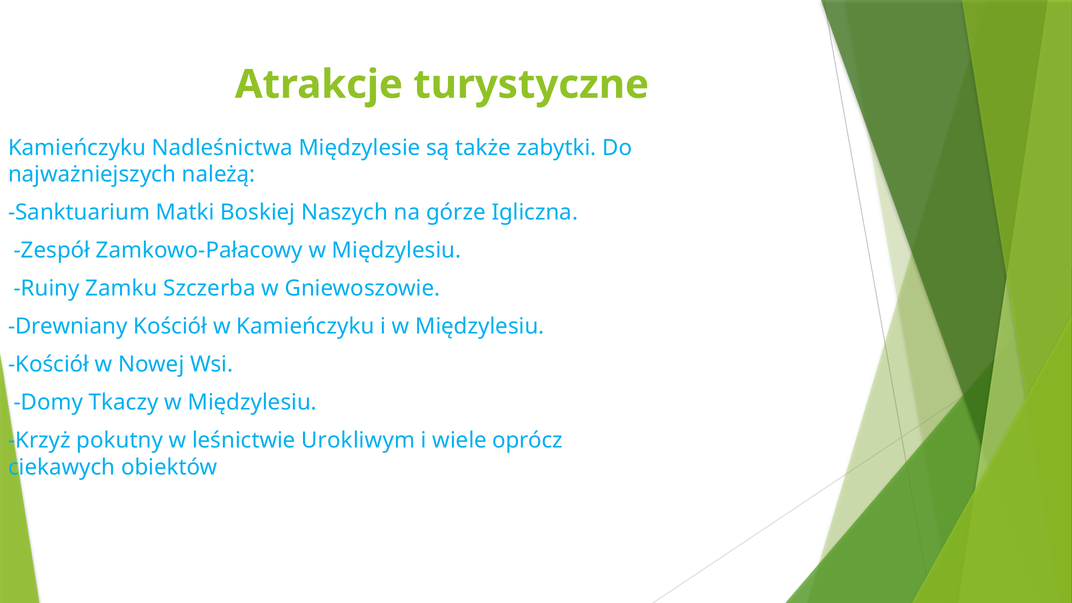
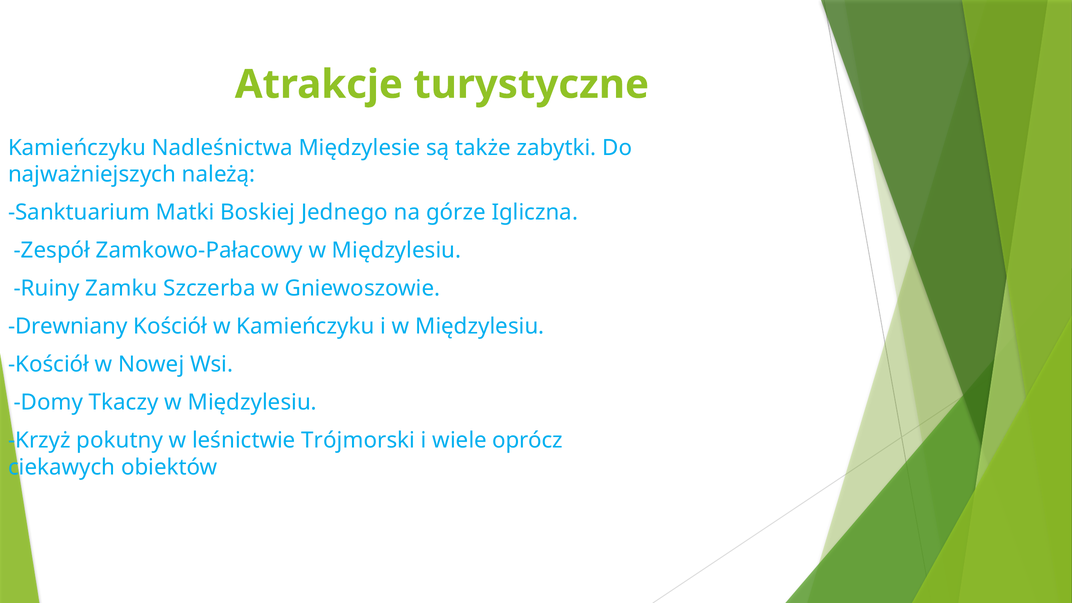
Naszych: Naszych -> Jednego
Urokliwym: Urokliwym -> Trójmorski
